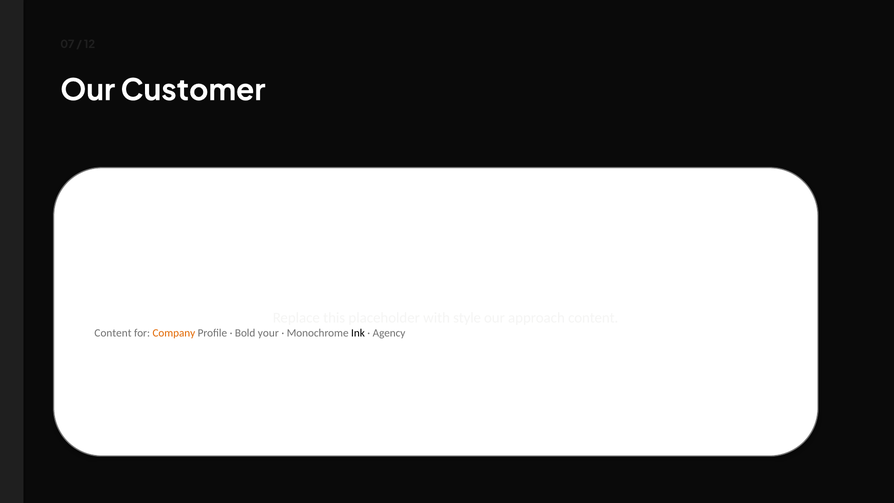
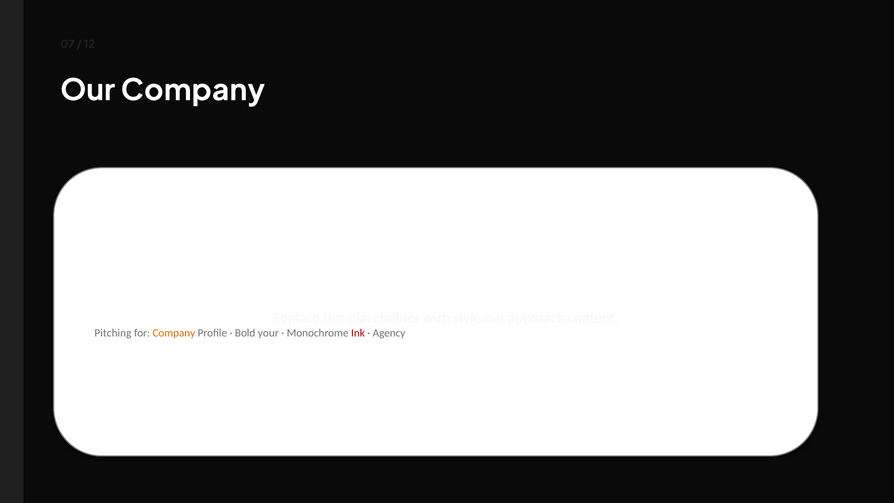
Our Customer: Customer -> Company
Content at (113, 333): Content -> Pitching
Ink colour: black -> red
